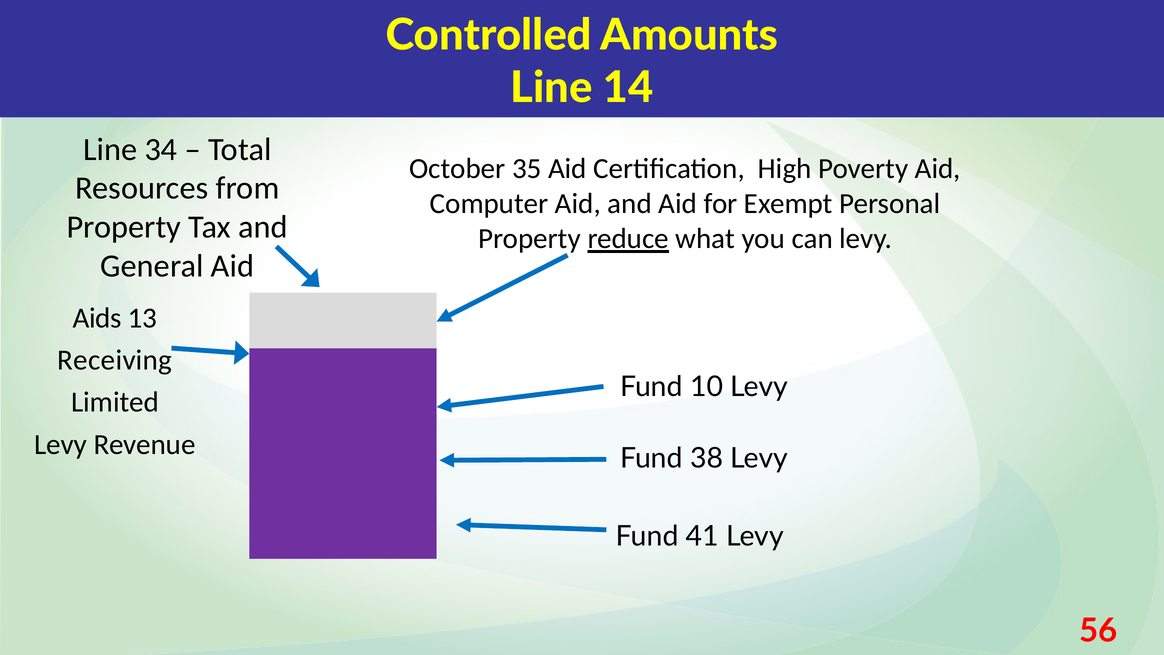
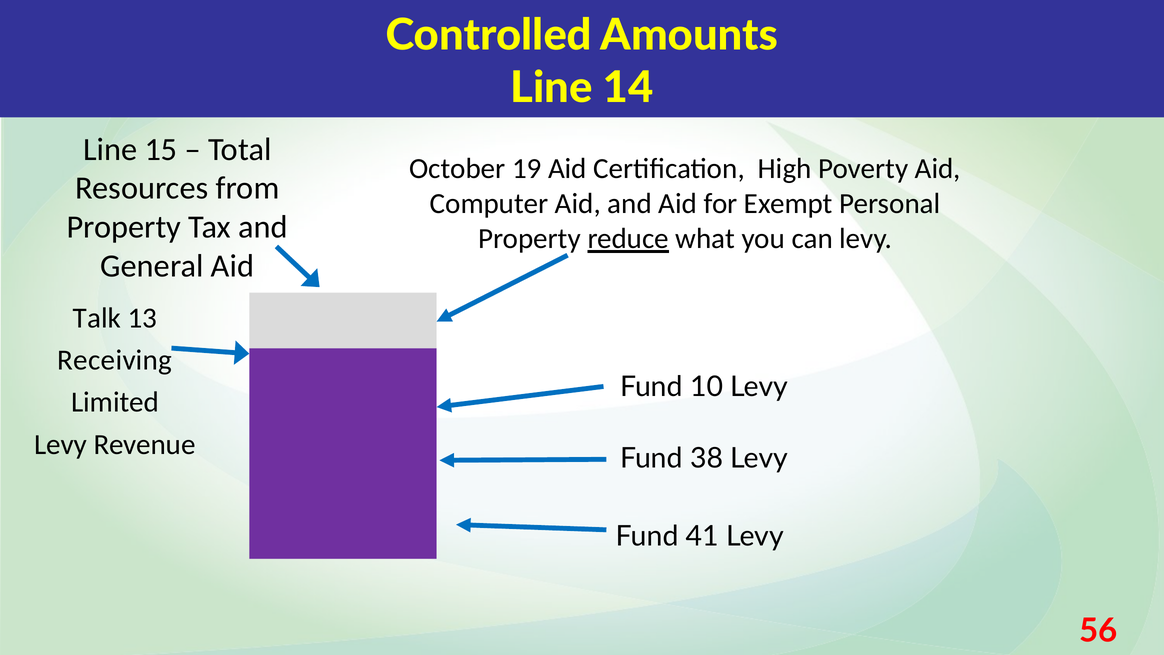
34: 34 -> 15
35: 35 -> 19
Aids: Aids -> Talk
